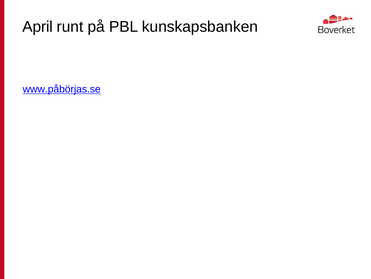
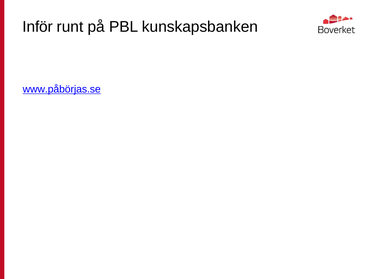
April: April -> Inför
